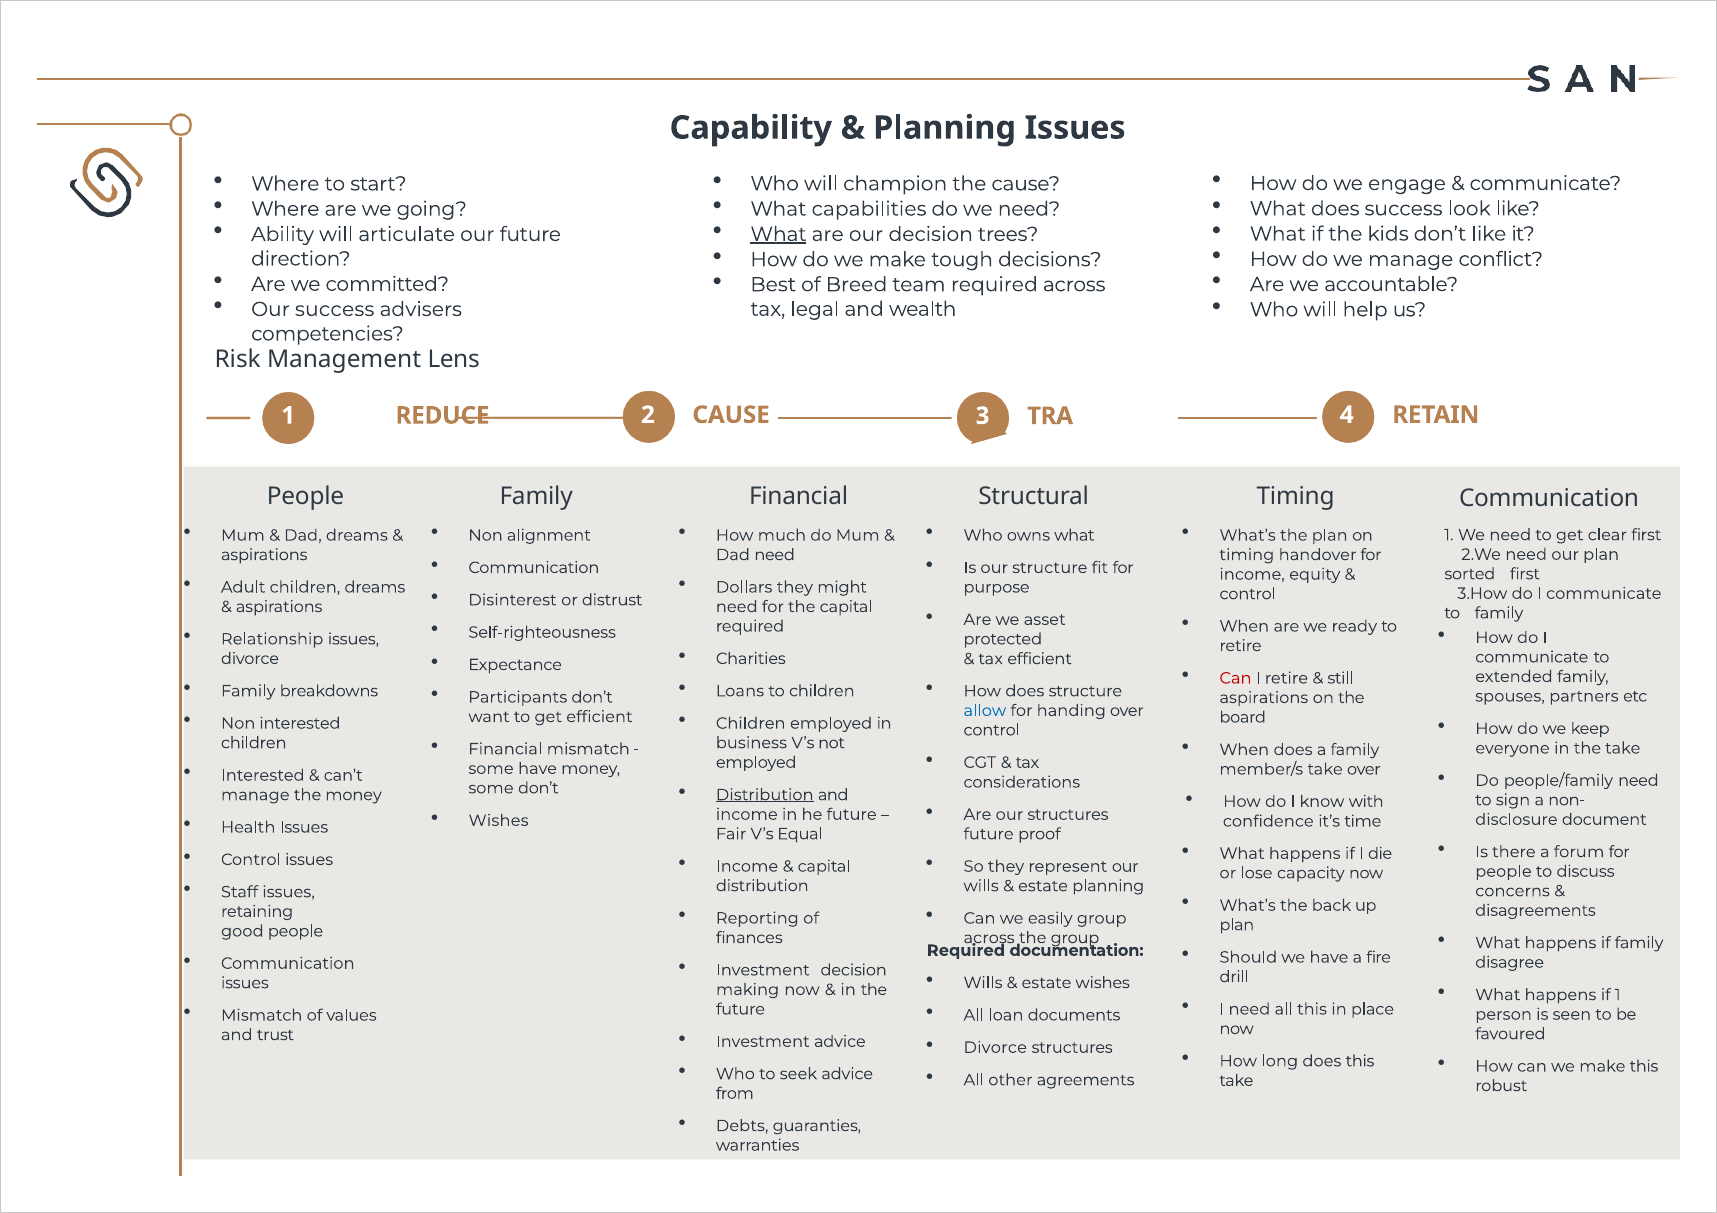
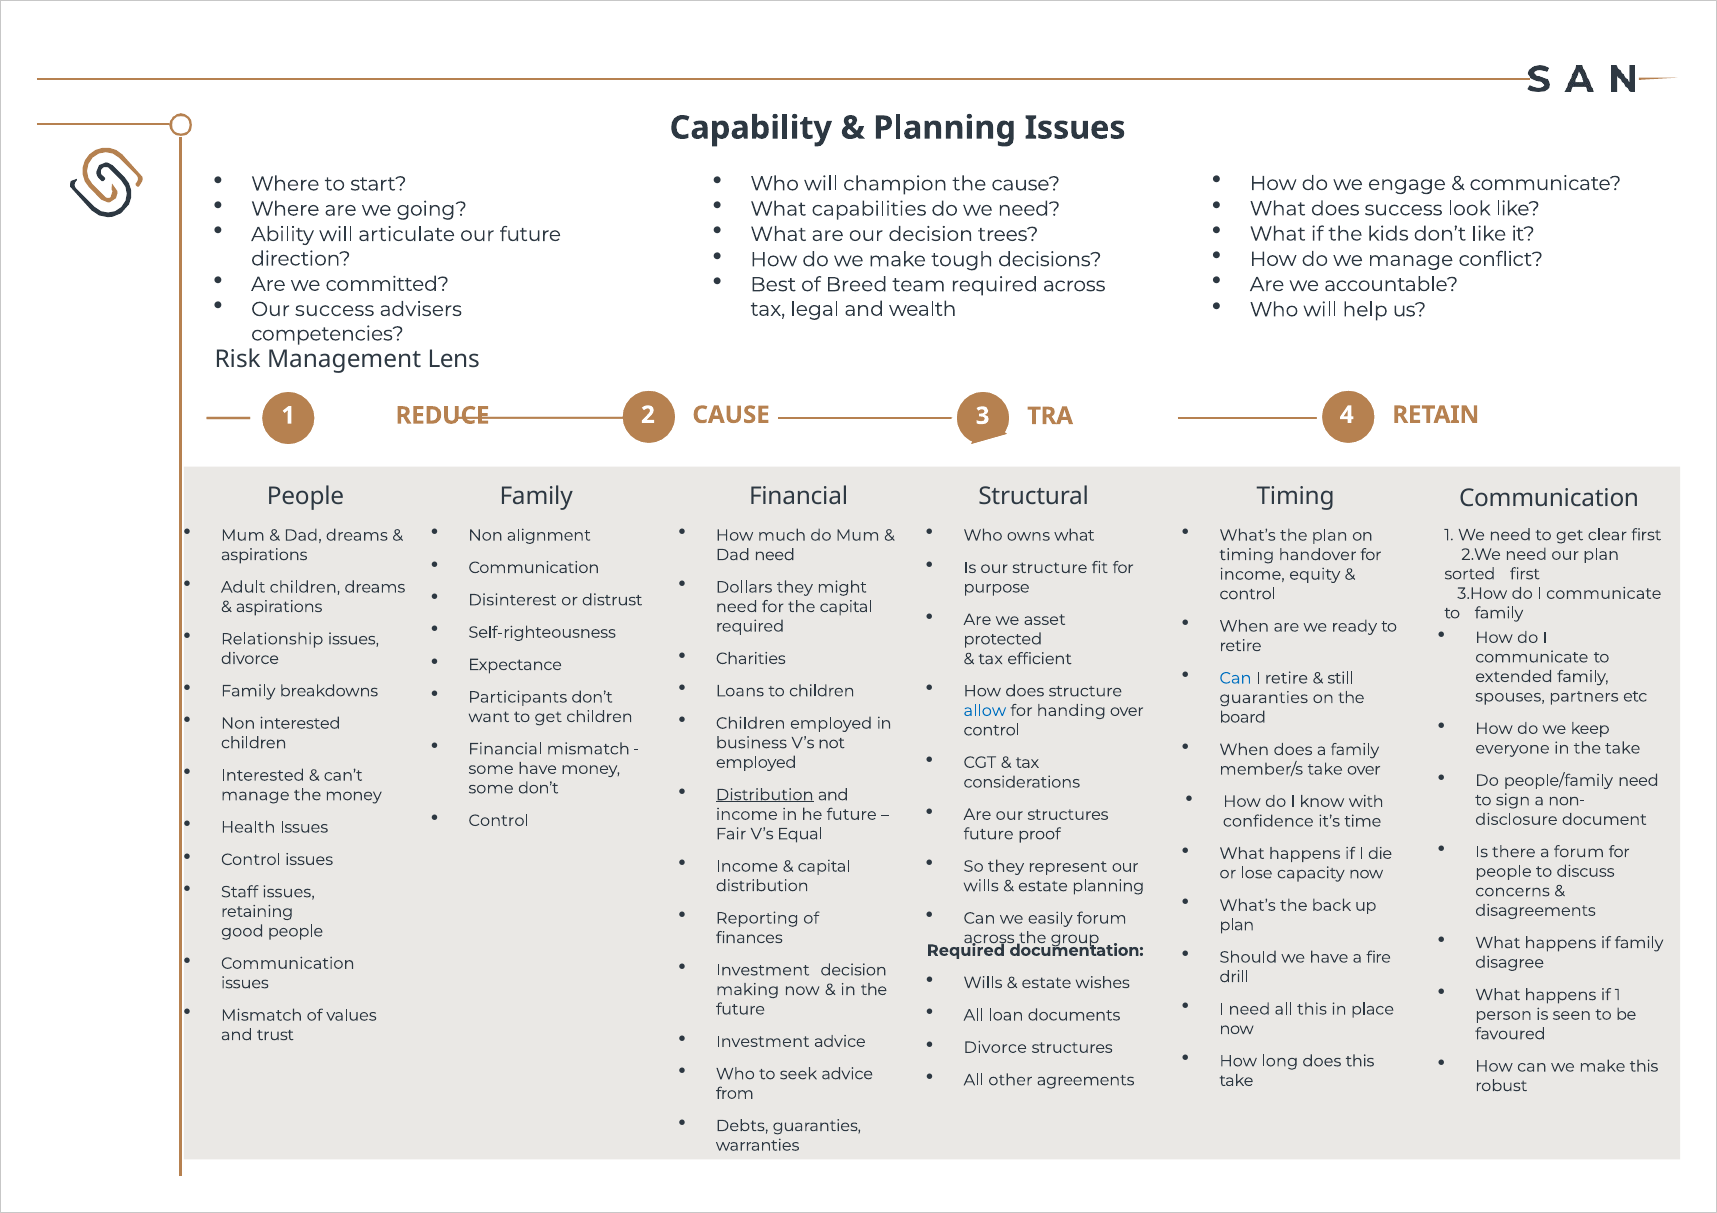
What at (779, 234) underline: present -> none
Can at (1235, 678) colour: red -> blue
aspirations at (1264, 698): aspirations -> guaranties
get efficient: efficient -> children
Wishes at (499, 821): Wishes -> Control
easily group: group -> forum
